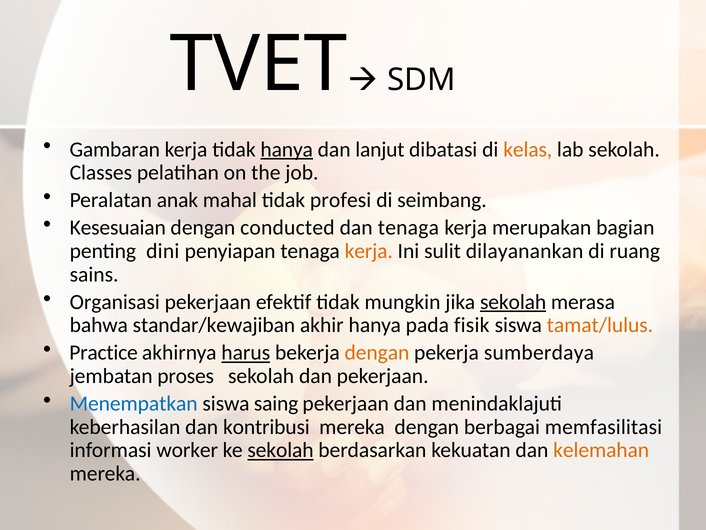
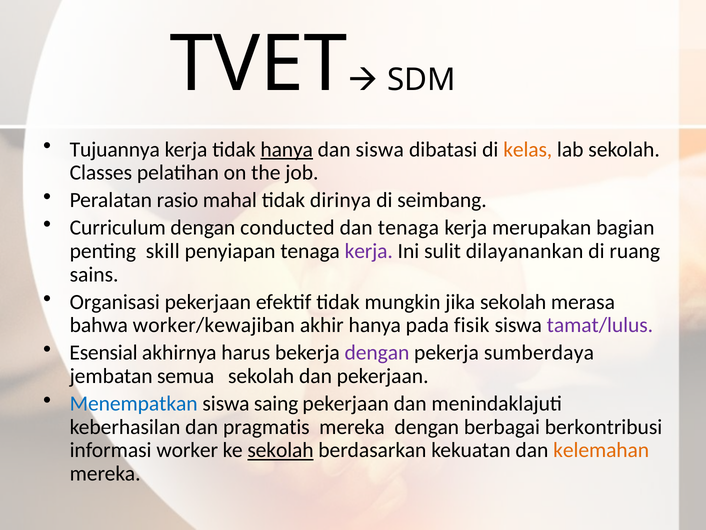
Gambaran: Gambaran -> Tujuannya
dan lanjut: lanjut -> siswa
anak: anak -> rasio
profesi: profesi -> dirinya
Kesesuaian: Kesesuaian -> Curriculum
dini: dini -> skill
kerja at (369, 251) colour: orange -> purple
sekolah at (513, 302) underline: present -> none
standar/kewajiban: standar/kewajiban -> worker/kewajiban
tamat/lulus colour: orange -> purple
Practice: Practice -> Esensial
harus underline: present -> none
dengan at (377, 353) colour: orange -> purple
proses: proses -> semua
kontribusi: kontribusi -> pragmatis
memfasilitasi: memfasilitasi -> berkontribusi
